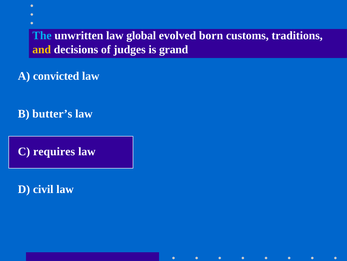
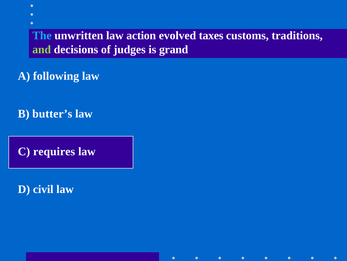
global: global -> action
born: born -> taxes
and colour: yellow -> light green
convicted: convicted -> following
